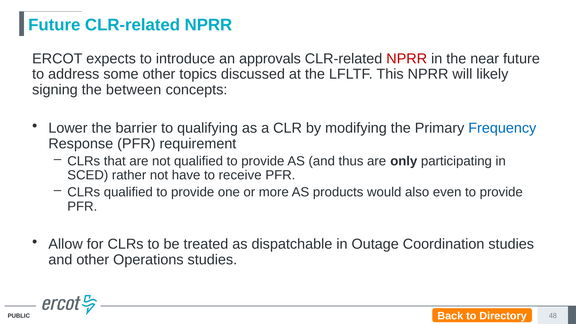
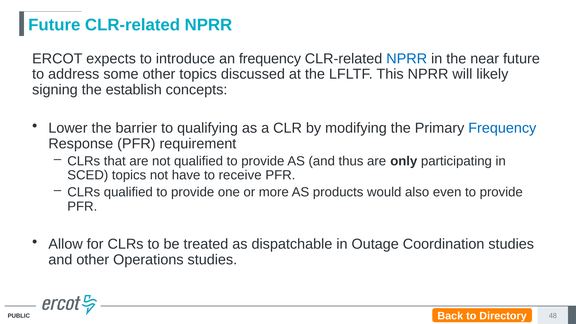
an approvals: approvals -> frequency
NPRR at (407, 59) colour: red -> blue
between: between -> establish
SCED rather: rather -> topics
